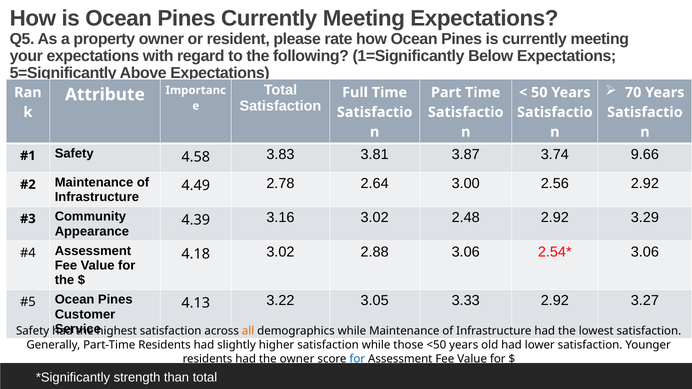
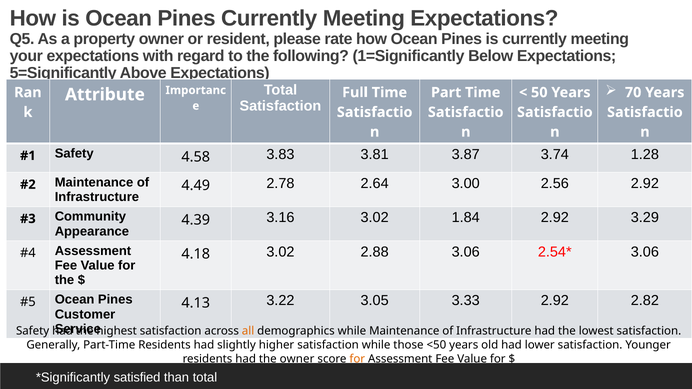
9.66: 9.66 -> 1.28
2.48: 2.48 -> 1.84
3.27: 3.27 -> 2.82
for at (357, 359) colour: blue -> orange
strength: strength -> satisfied
